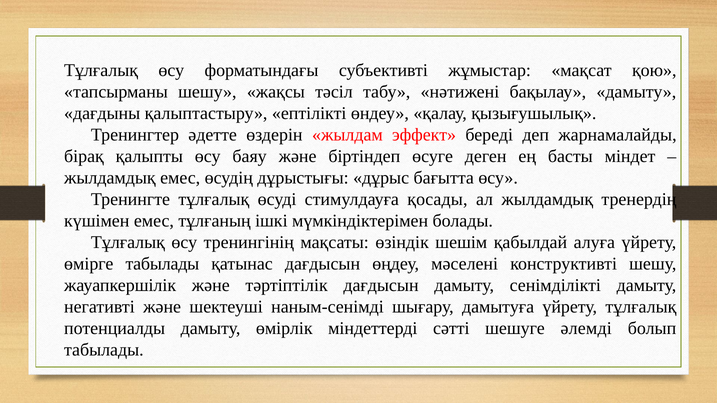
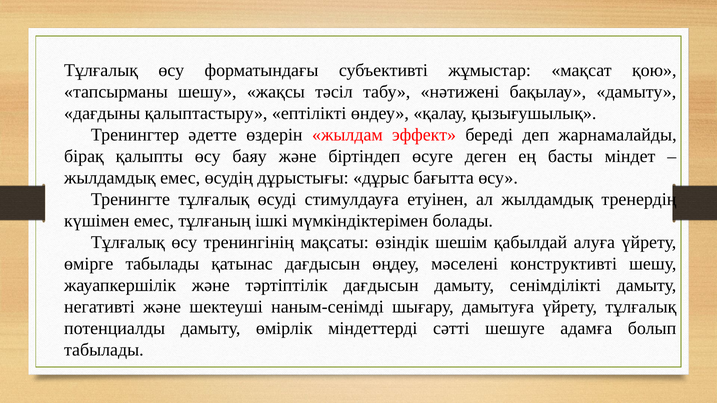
қосады: қосады -> етуінен
әлемді: әлемді -> адамға
